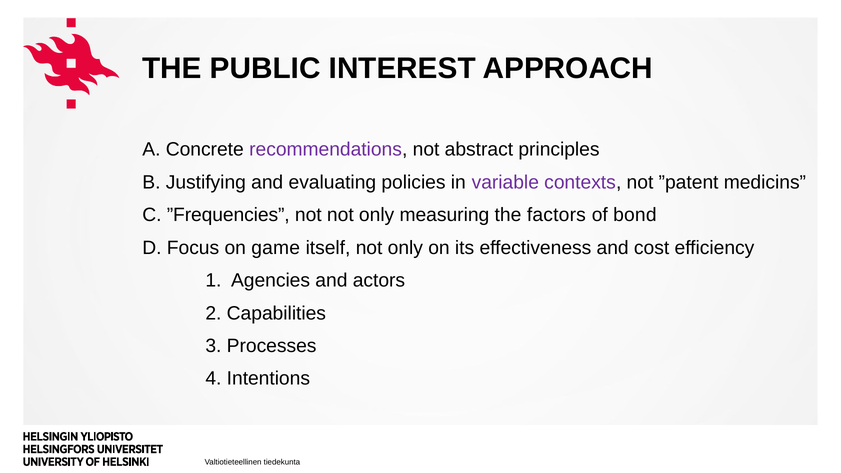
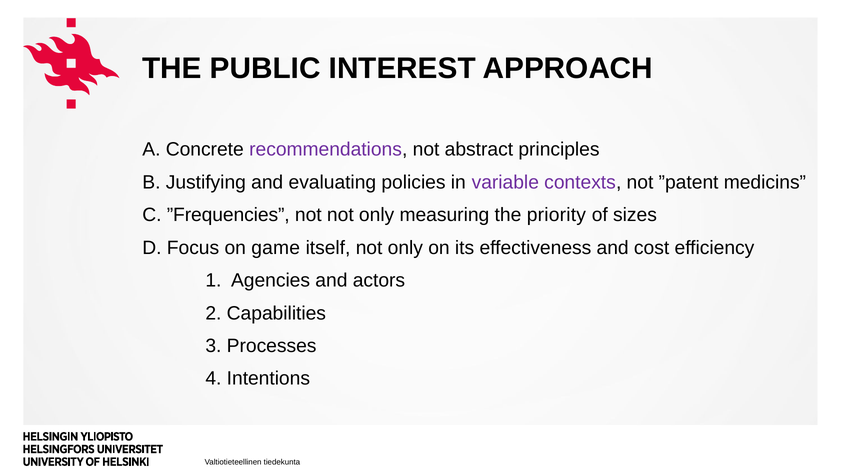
factors: factors -> priority
bond: bond -> sizes
